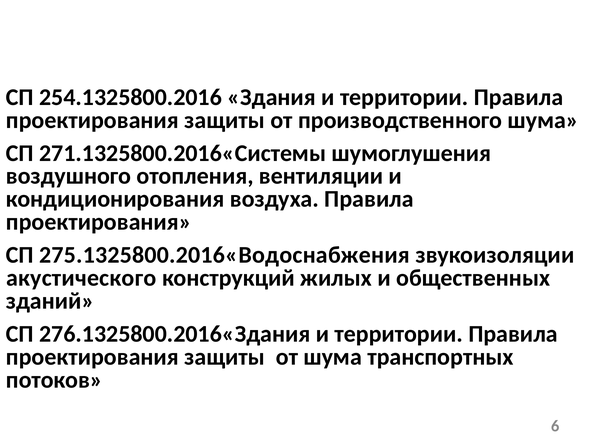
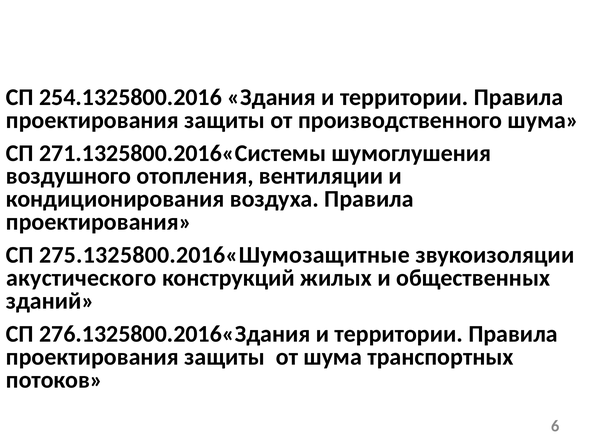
275.1325800.2016«Водоснабжения: 275.1325800.2016«Водоснабжения -> 275.1325800.2016«Шумозащитные
